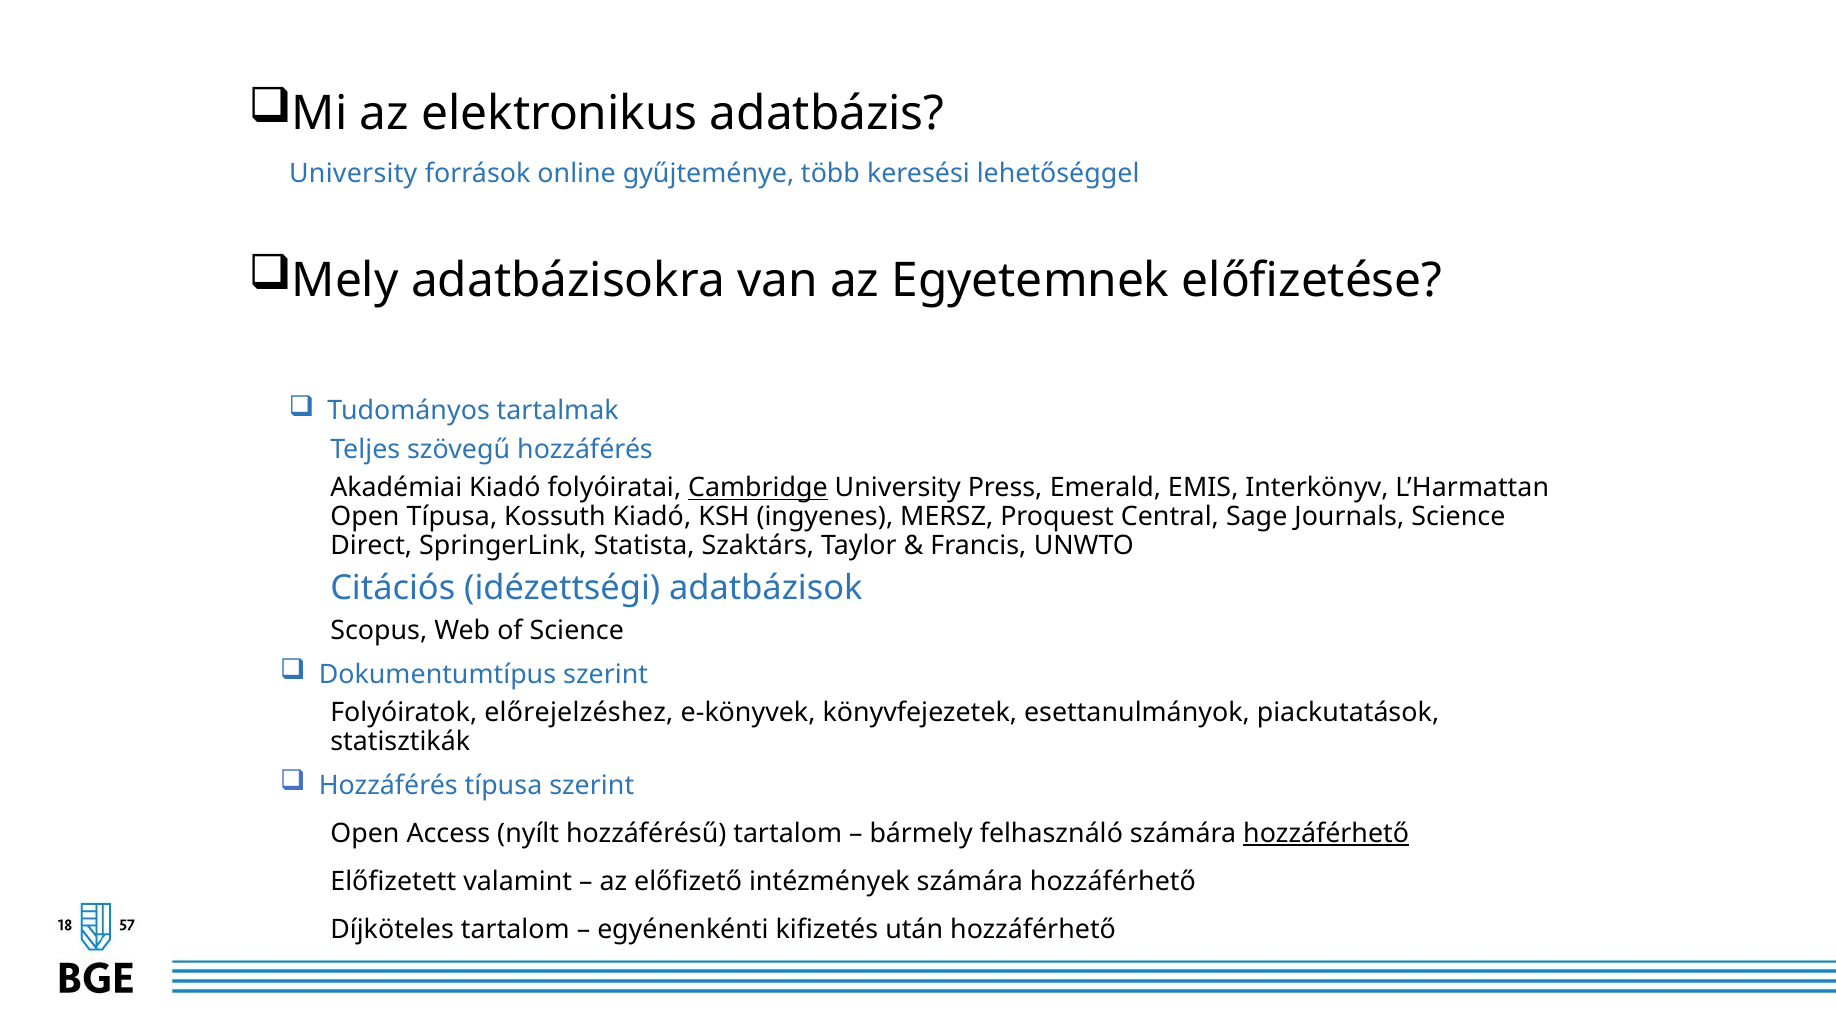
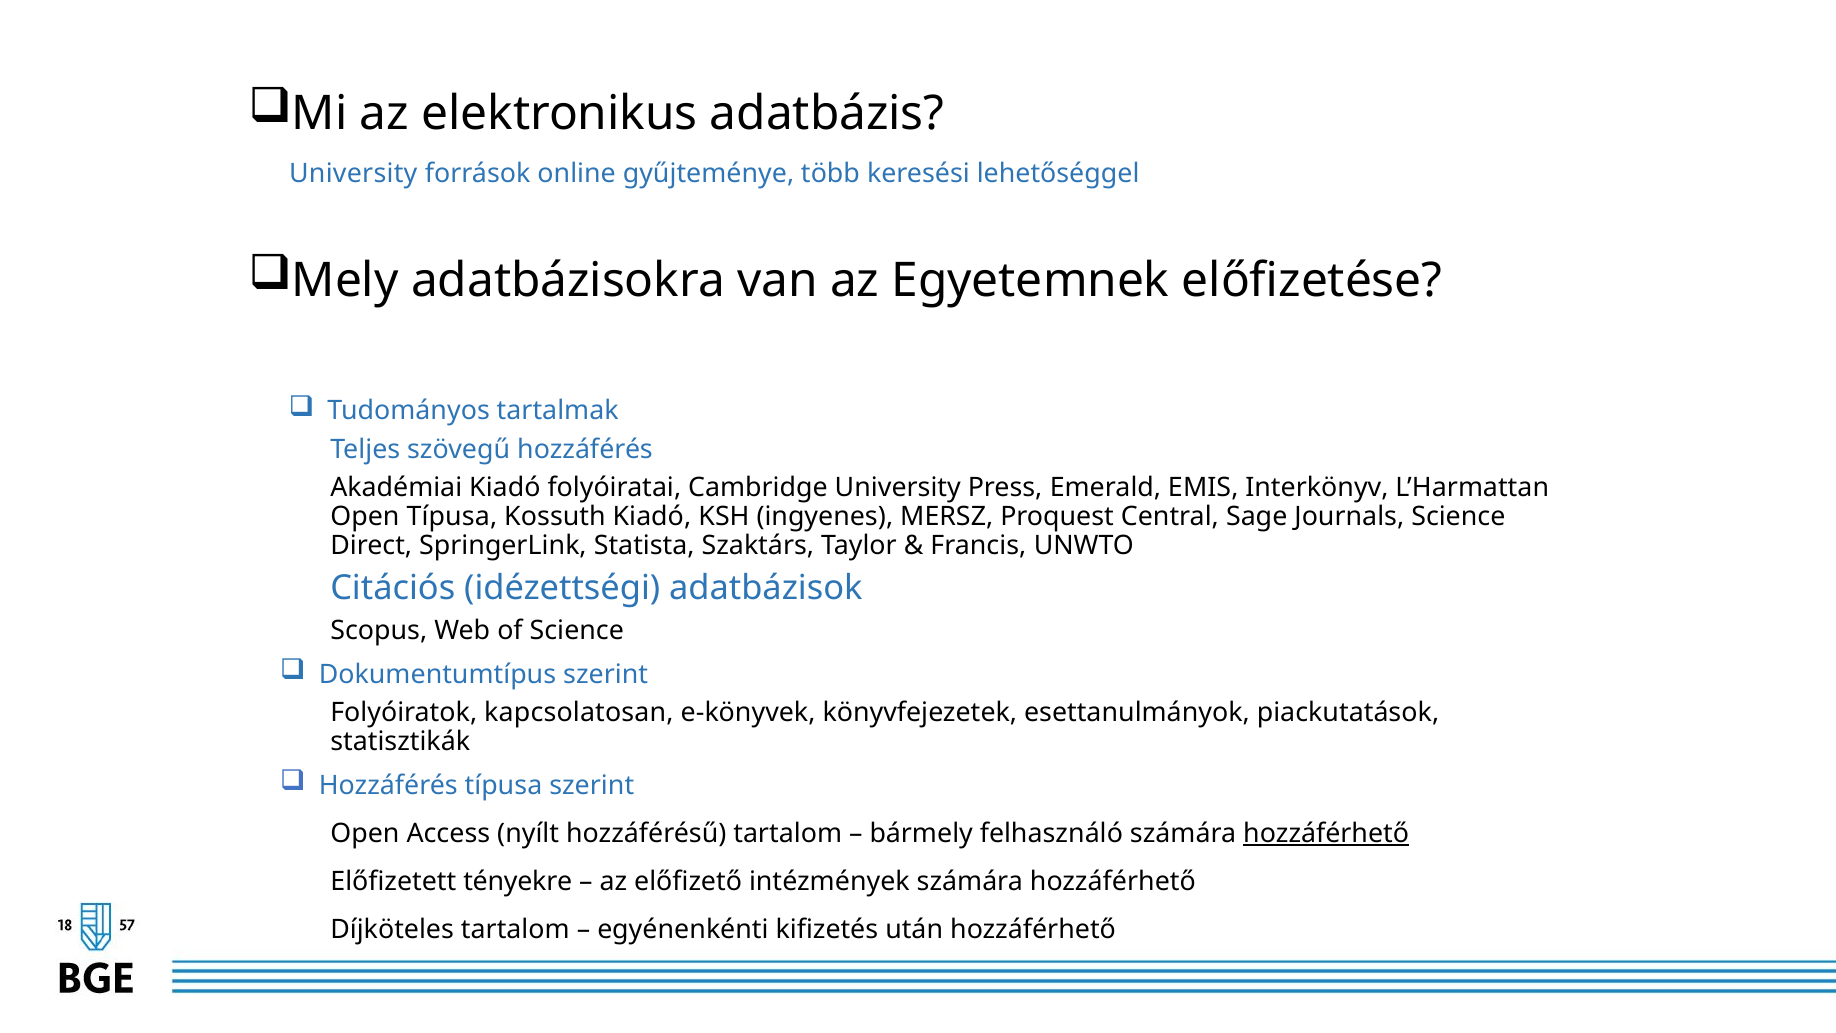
Cambridge underline: present -> none
előrejelzéshez: előrejelzéshez -> kapcsolatosan
valamint: valamint -> tényekre
